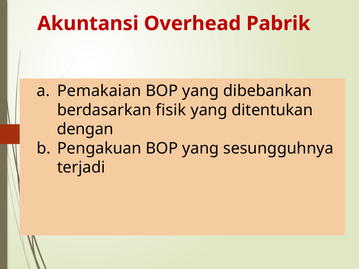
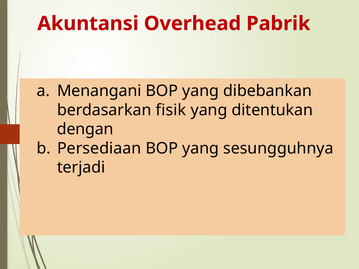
Pemakaian: Pemakaian -> Menangani
Pengakuan: Pengakuan -> Persediaan
